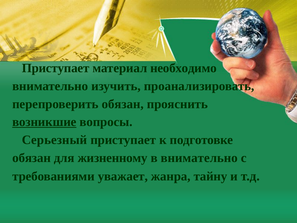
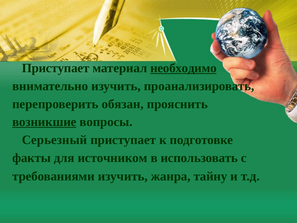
необходимо underline: none -> present
обязан at (32, 158): обязан -> факты
жизненному: жизненному -> источником
в внимательно: внимательно -> использовать
требованиями уважает: уважает -> изучить
